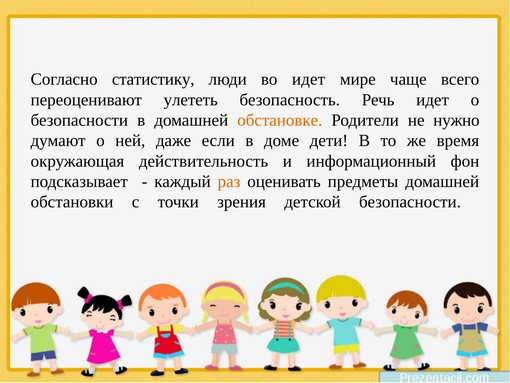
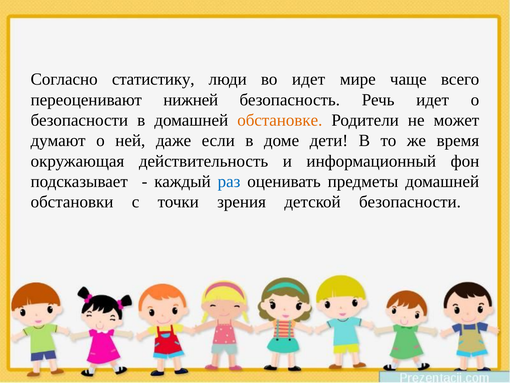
улететь: улететь -> нижней
нужно: нужно -> может
раз colour: orange -> blue
